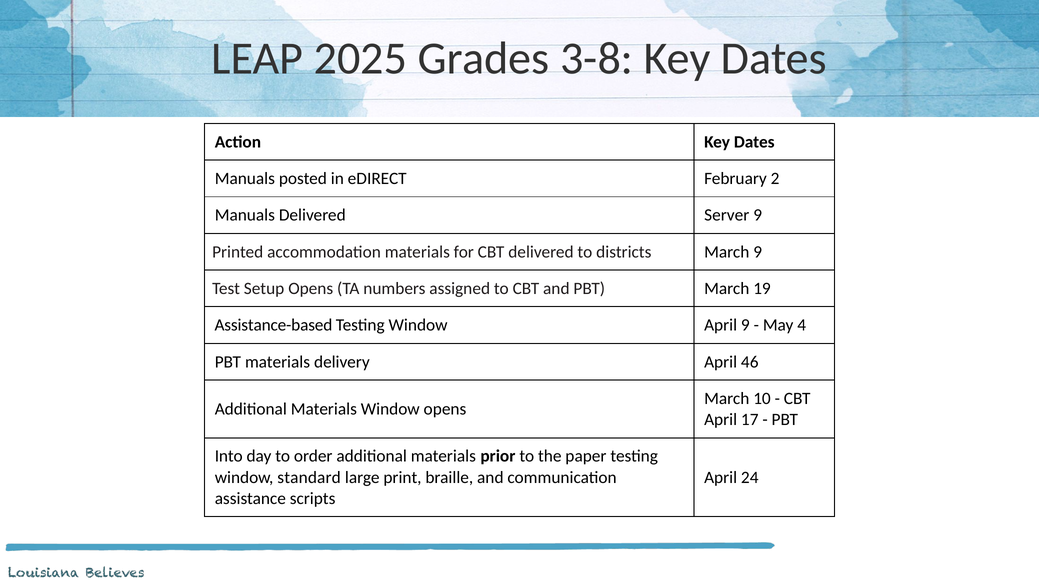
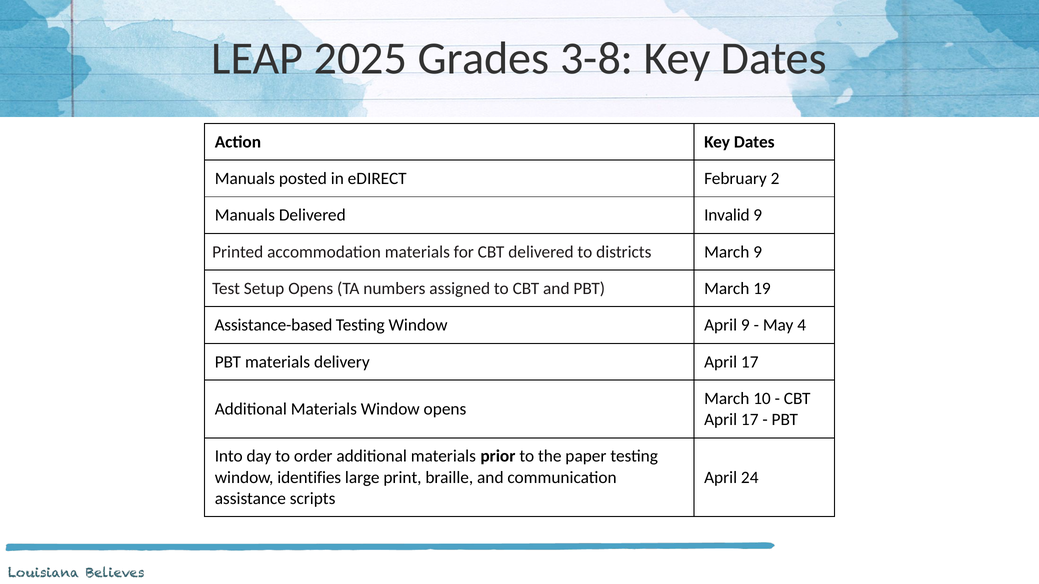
Server: Server -> Invalid
delivery April 46: 46 -> 17
standard: standard -> identifies
